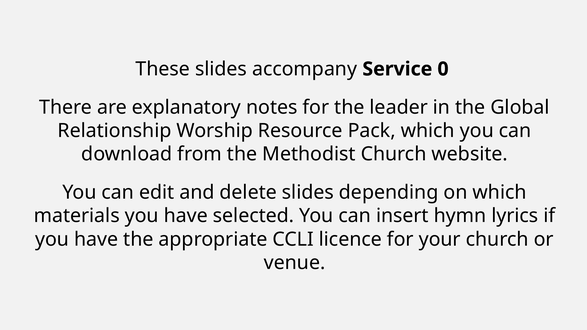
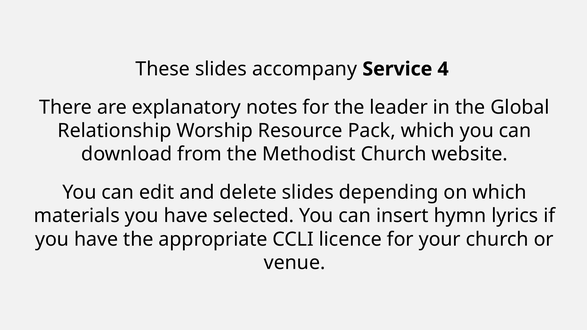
0: 0 -> 4
